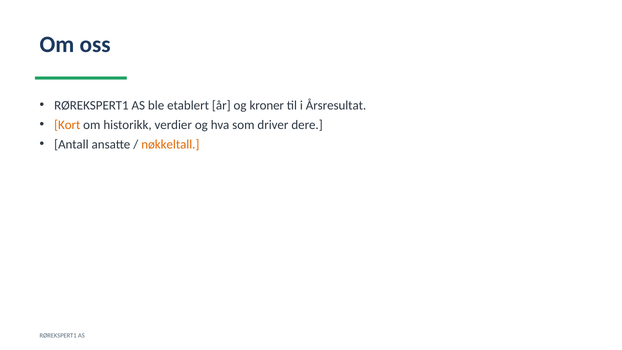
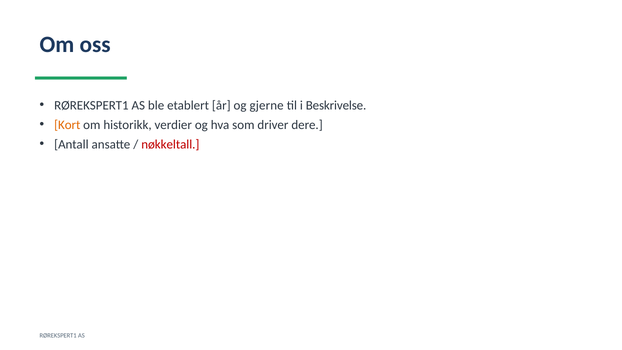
kroner: kroner -> gjerne
Årsresultat: Årsresultat -> Beskrivelse
nøkkeltall colour: orange -> red
